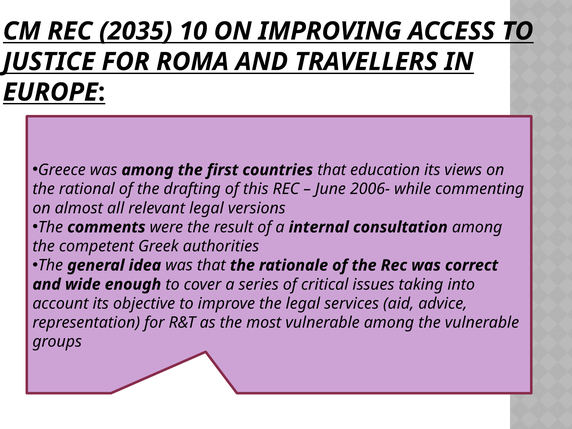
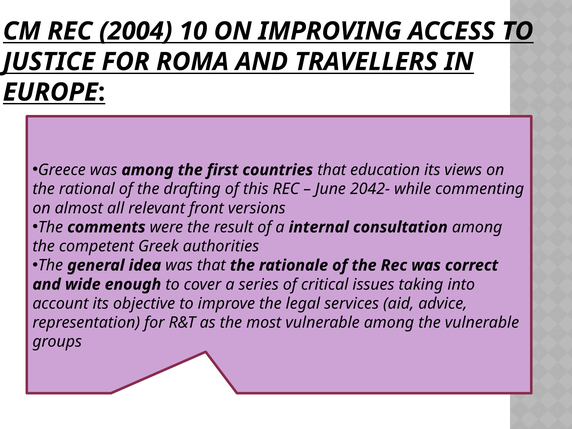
2035: 2035 -> 2004
2006-: 2006- -> 2042-
relevant legal: legal -> front
